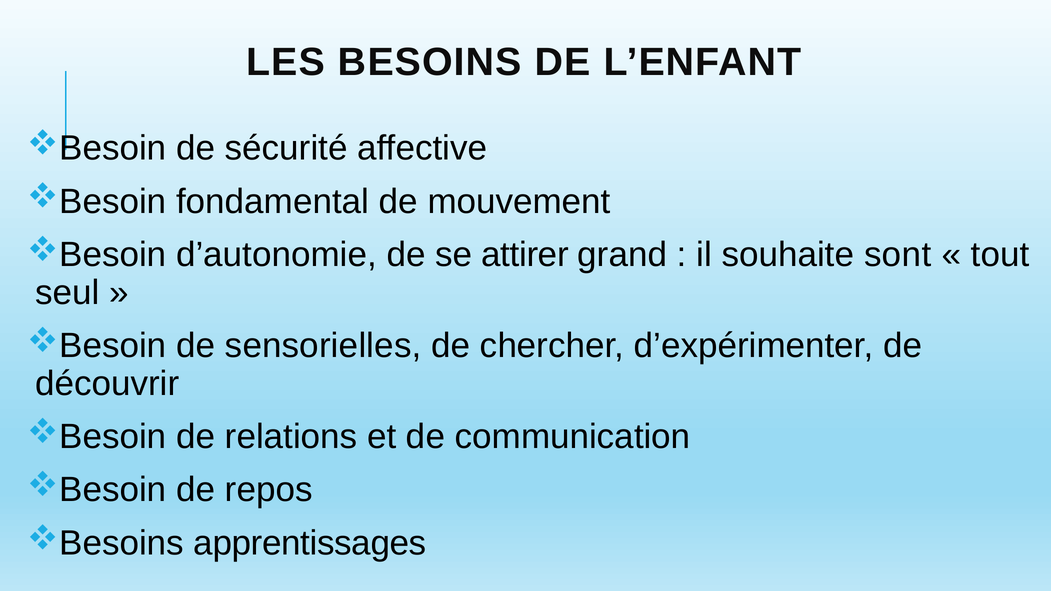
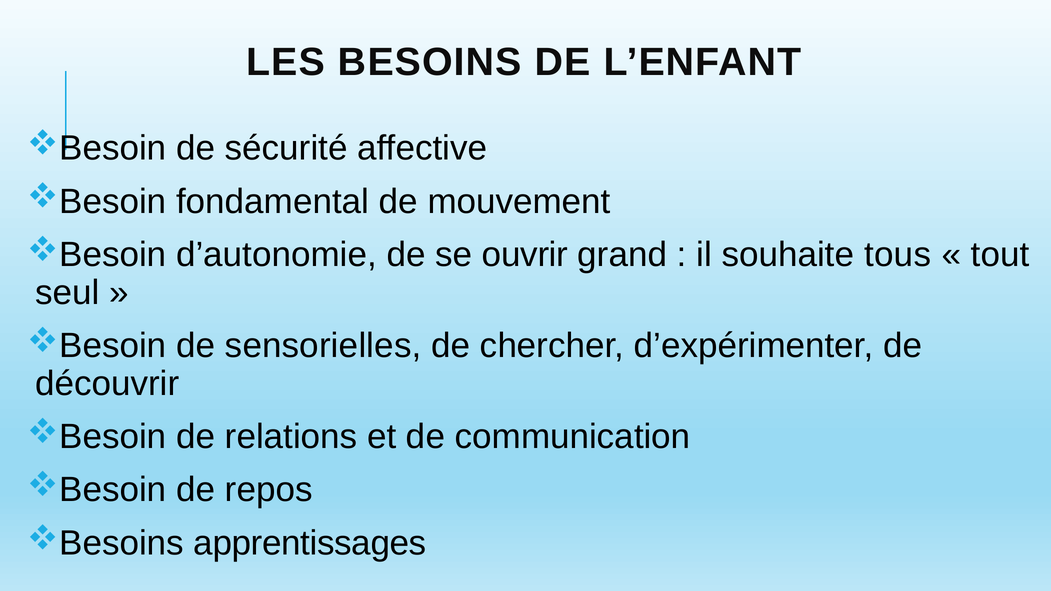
attirer: attirer -> ouvrir
sont: sont -> tous
